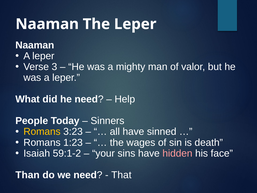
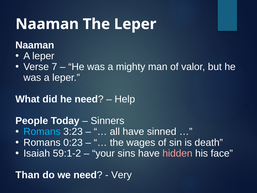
3: 3 -> 7
Romans at (42, 132) colour: yellow -> light blue
1:23: 1:23 -> 0:23
That: That -> Very
